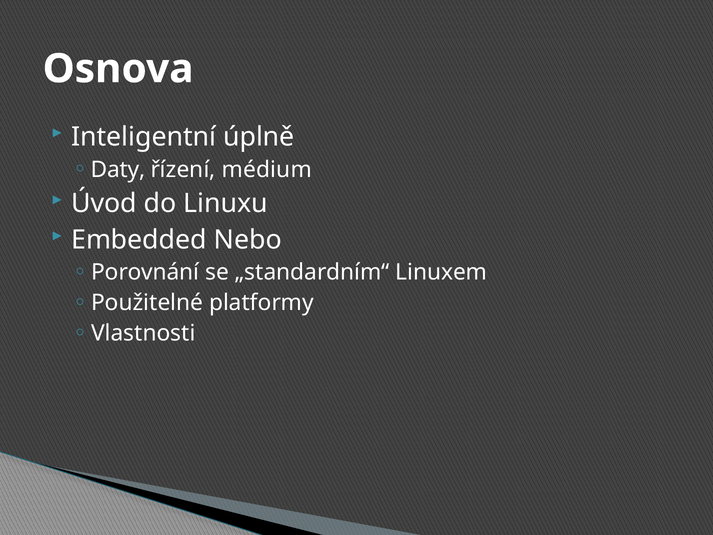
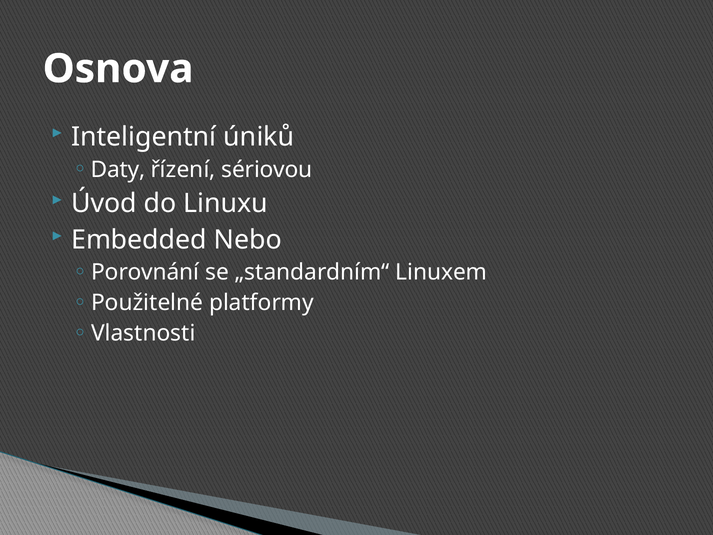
úplně: úplně -> úniků
médium: médium -> sériovou
